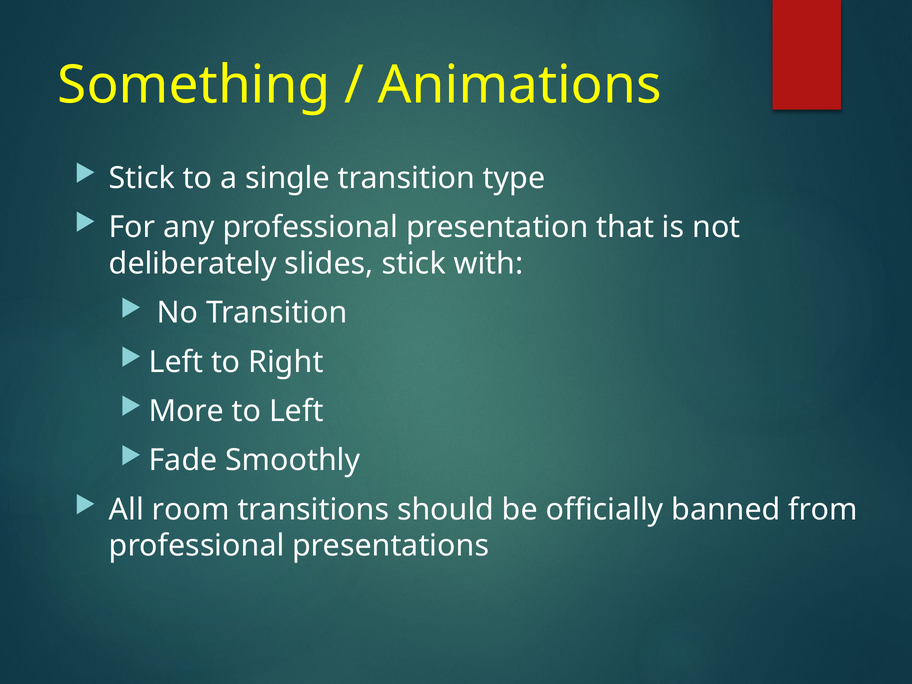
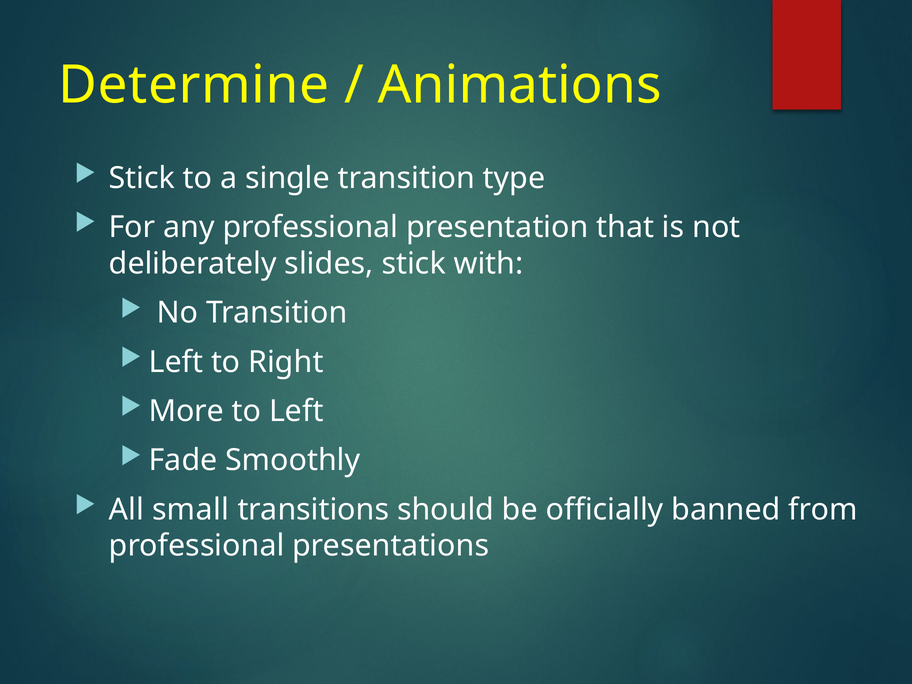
Something: Something -> Determine
room: room -> small
